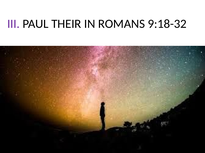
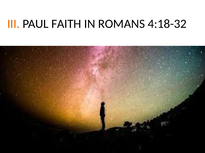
III colour: purple -> orange
THEIR: THEIR -> FAITH
9:18-32: 9:18-32 -> 4:18-32
